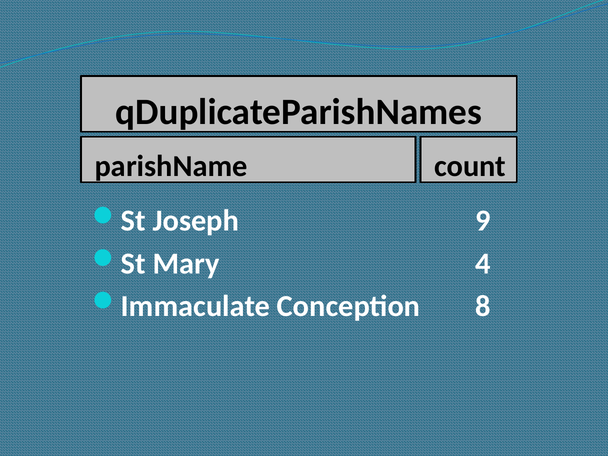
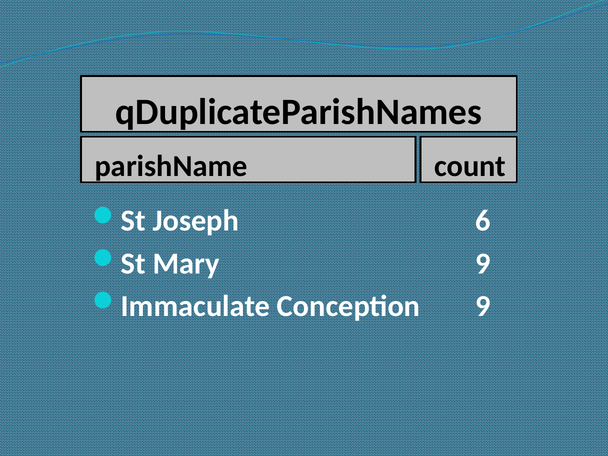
9: 9 -> 6
Mary 4: 4 -> 9
Conception 8: 8 -> 9
